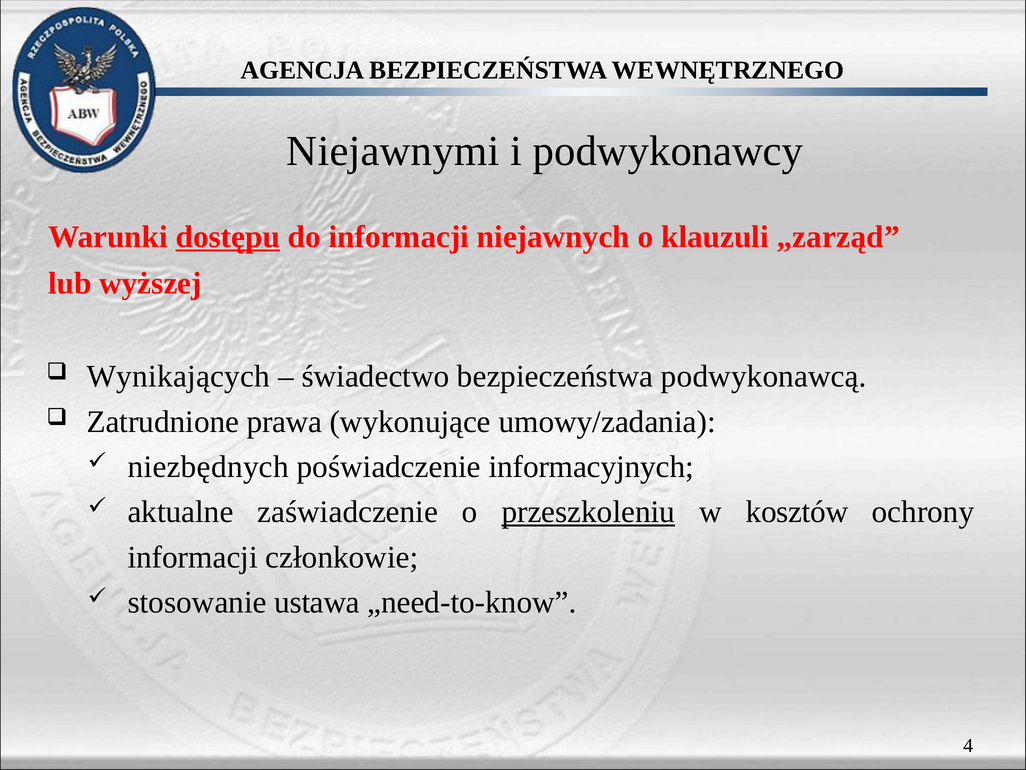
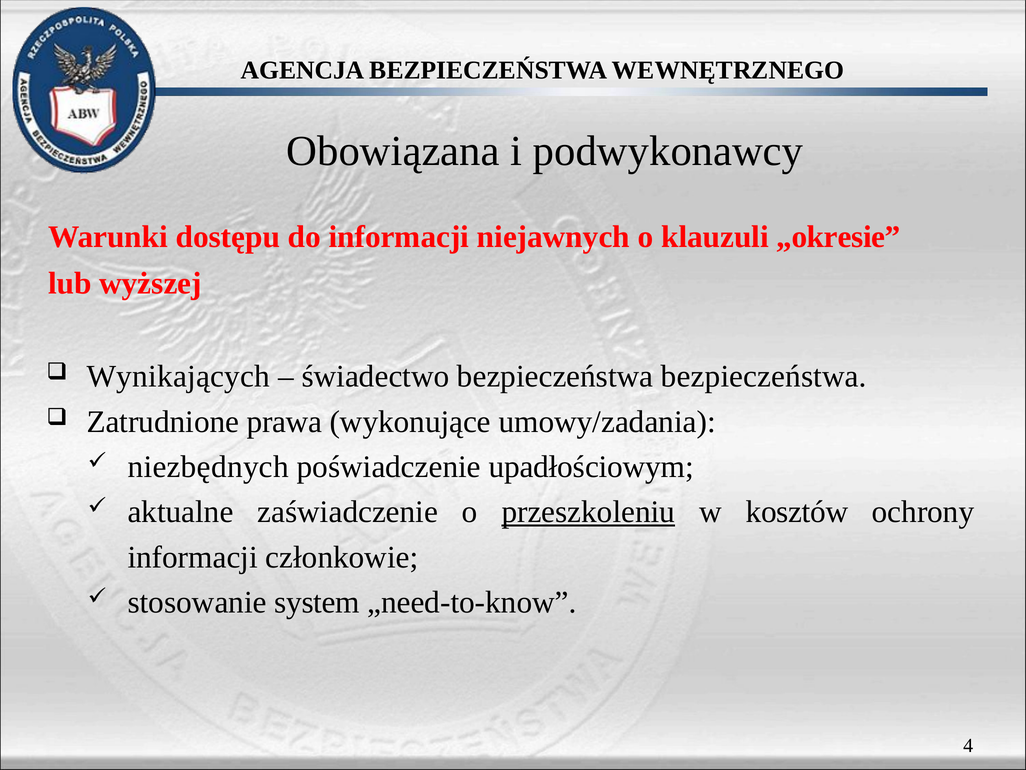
Niejawnymi: Niejawnymi -> Obowiązana
dostępu underline: present -> none
„zarząd: „zarząd -> „okresie
bezpieczeństwa podwykonawcą: podwykonawcą -> bezpieczeństwa
informacyjnych: informacyjnych -> upadłościowym
ustawa: ustawa -> system
